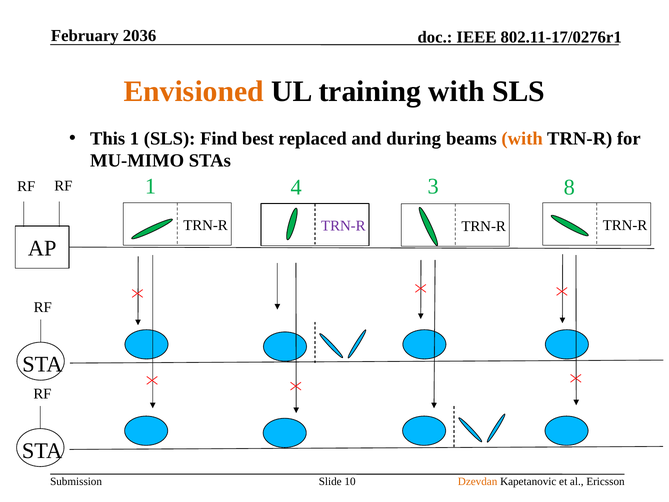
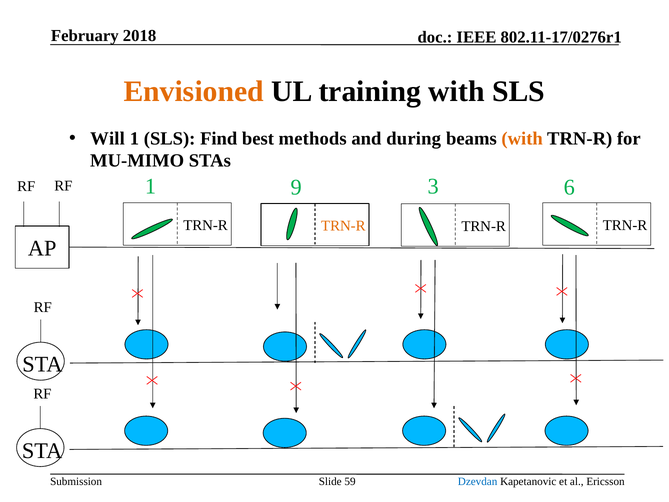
2036: 2036 -> 2018
This: This -> Will
replaced: replaced -> methods
4: 4 -> 9
8: 8 -> 6
TRN-R at (343, 226) colour: purple -> orange
10: 10 -> 59
Dzevdan colour: orange -> blue
